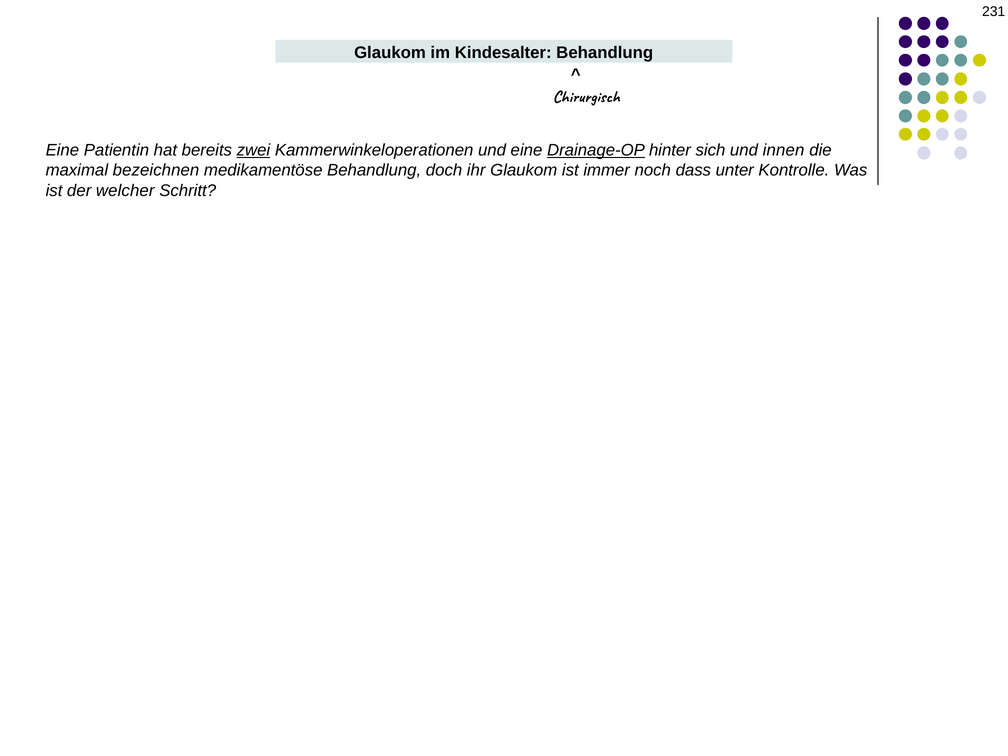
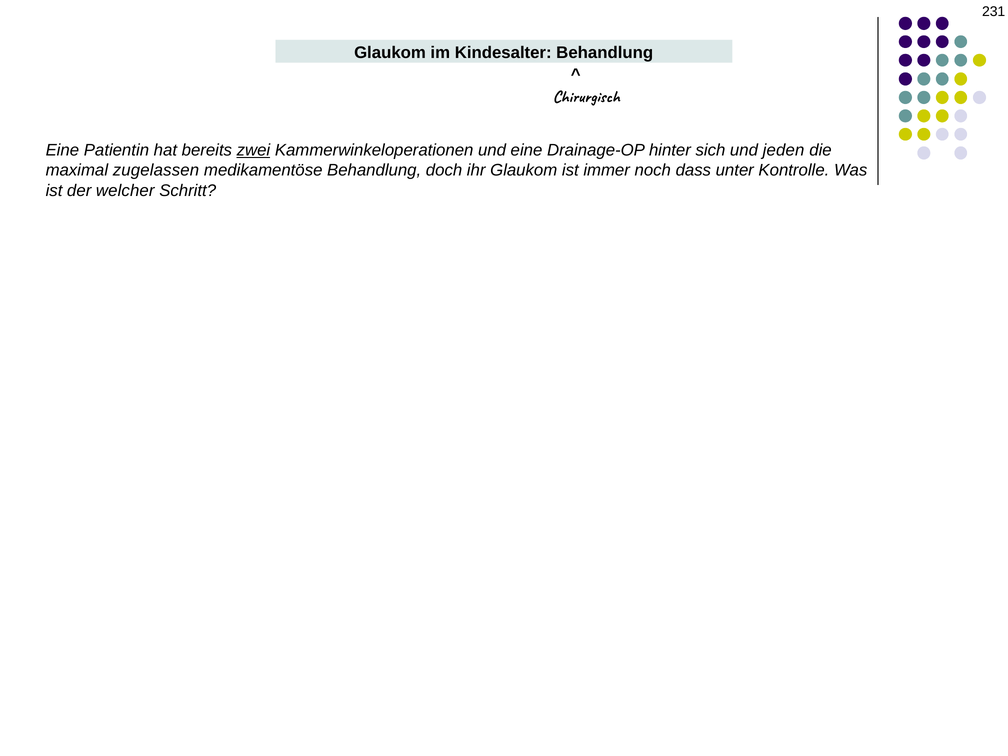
Drainage-OP underline: present -> none
innen: innen -> jeden
bezeichnen: bezeichnen -> zugelassen
